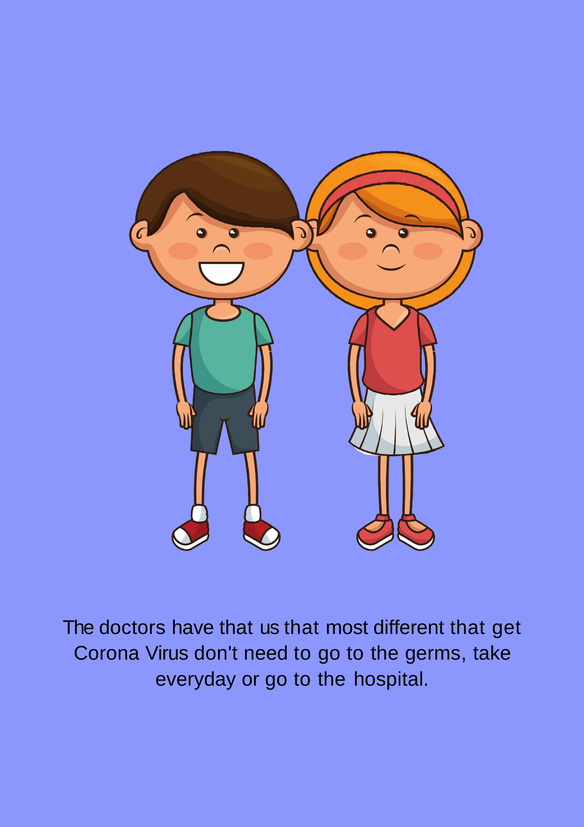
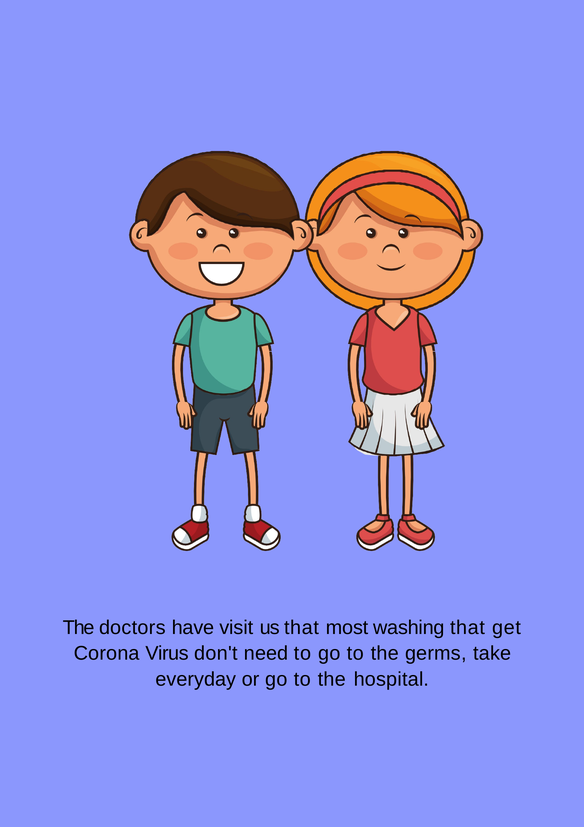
have that: that -> visit
different: different -> washing
